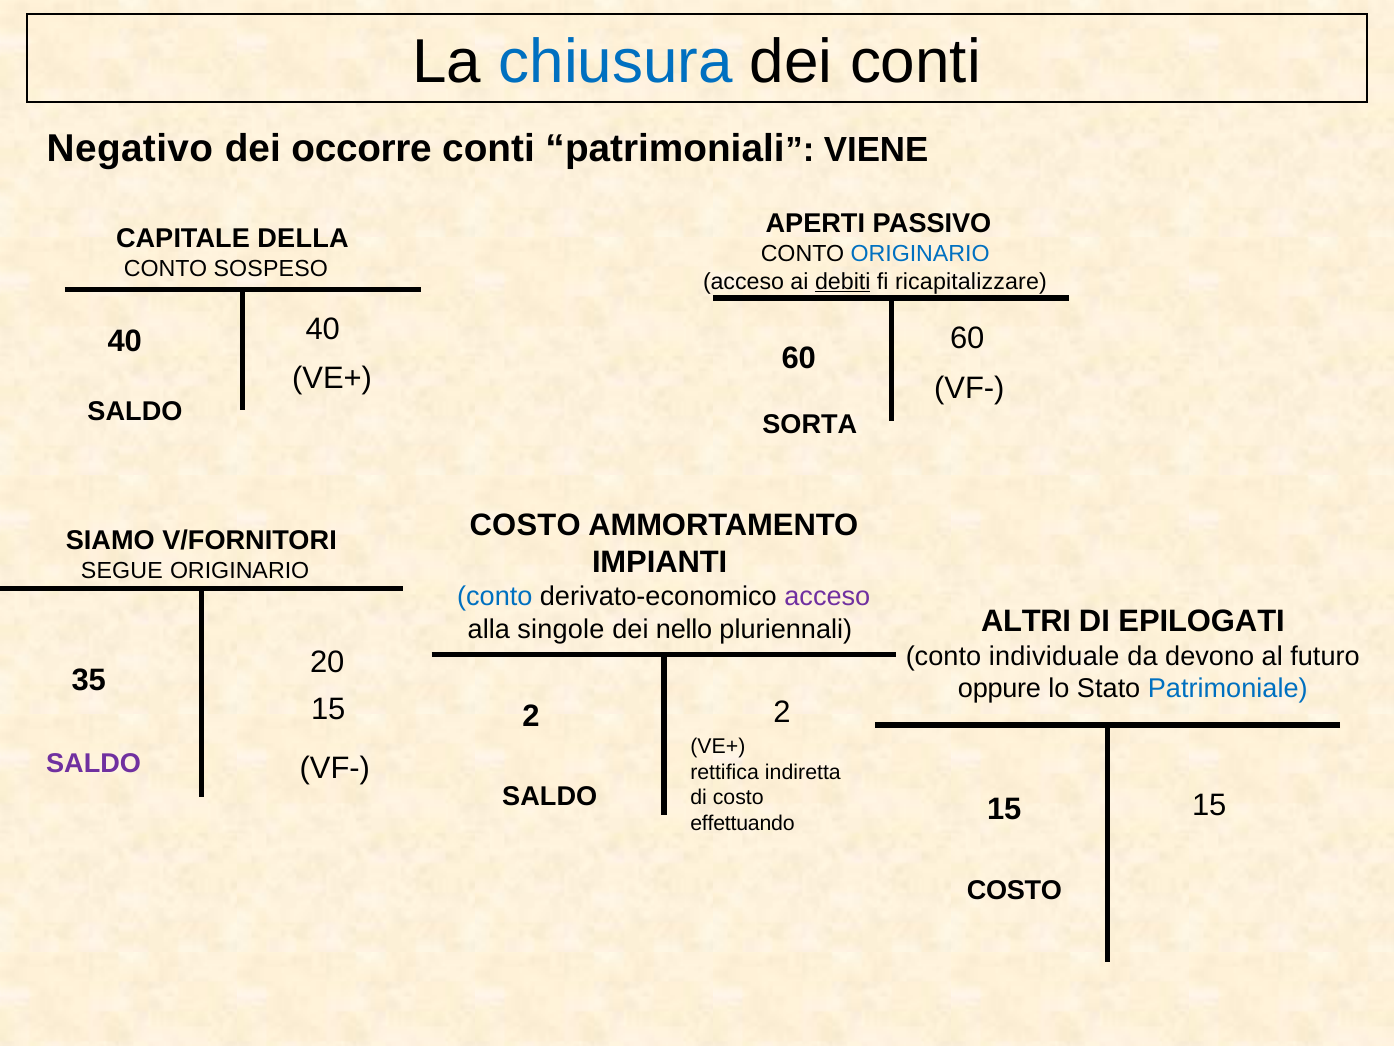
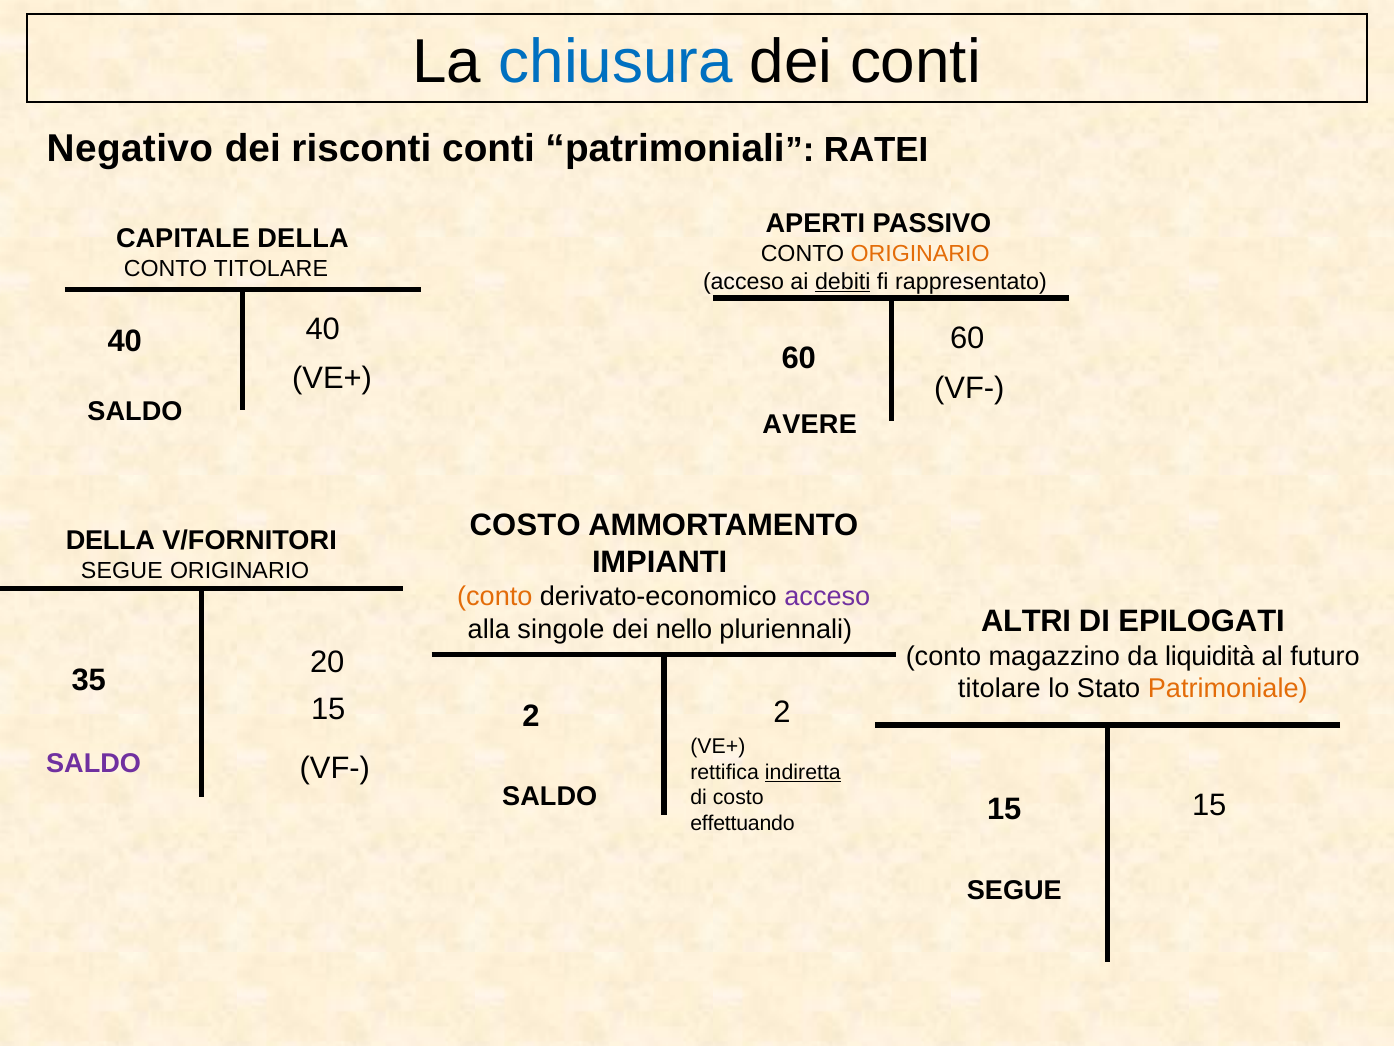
occorre: occorre -> risconti
VIENE: VIENE -> RATEI
ORIGINARIO at (920, 254) colour: blue -> orange
CONTO SOSPESO: SOSPESO -> TITOLARE
ricapitalizzare: ricapitalizzare -> rappresentato
SORTA: SORTA -> AVERE
SIAMO at (110, 541): SIAMO -> DELLA
conto at (495, 596) colour: blue -> orange
individuale: individuale -> magazzino
devono: devono -> liquidità
oppure at (999, 688): oppure -> titolare
Patrimoniale colour: blue -> orange
indiretta underline: none -> present
COSTO at (1014, 890): COSTO -> SEGUE
